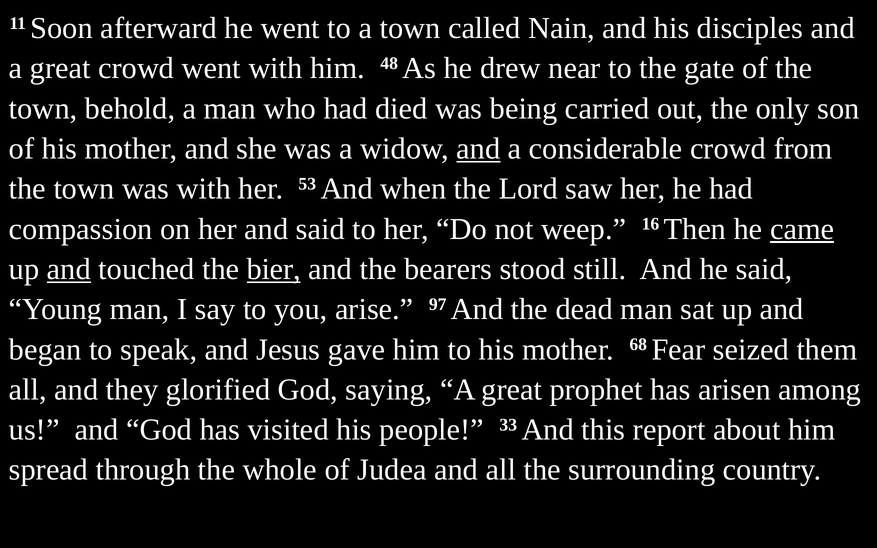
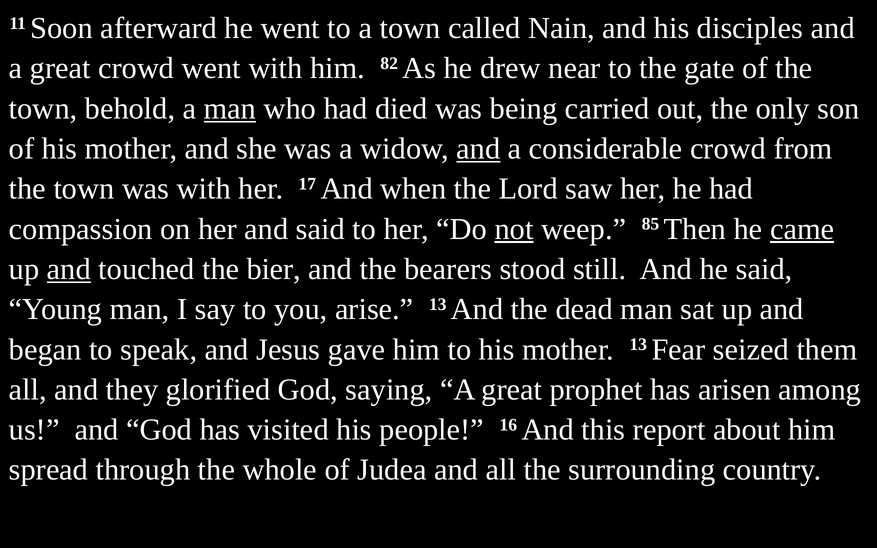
48: 48 -> 82
man at (230, 109) underline: none -> present
53: 53 -> 17
not underline: none -> present
16: 16 -> 85
bier underline: present -> none
arise 97: 97 -> 13
mother 68: 68 -> 13
33: 33 -> 16
